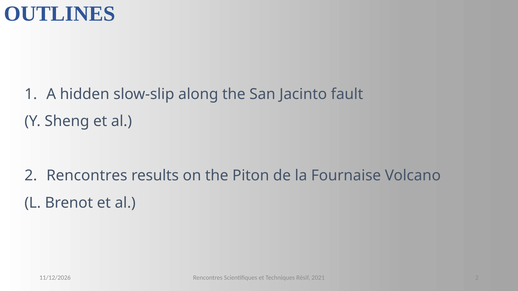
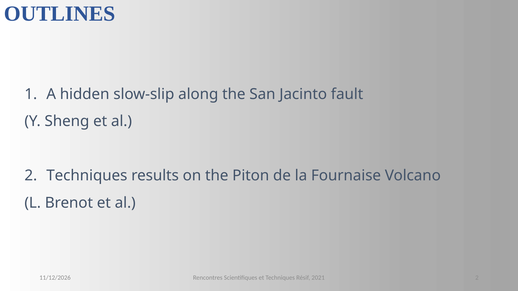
2 Rencontres: Rencontres -> Techniques
